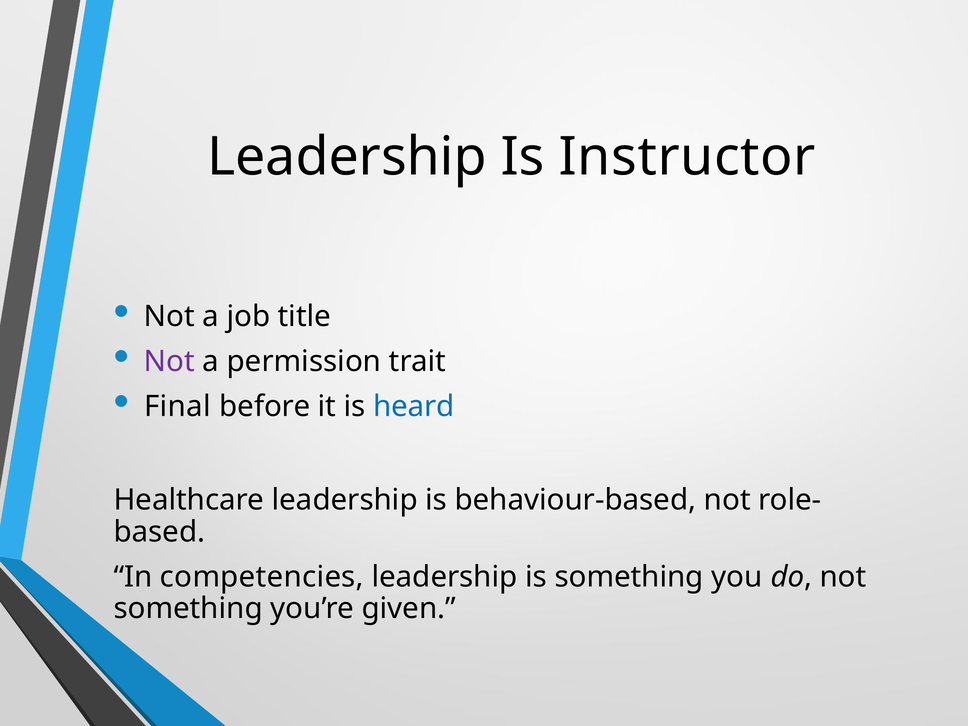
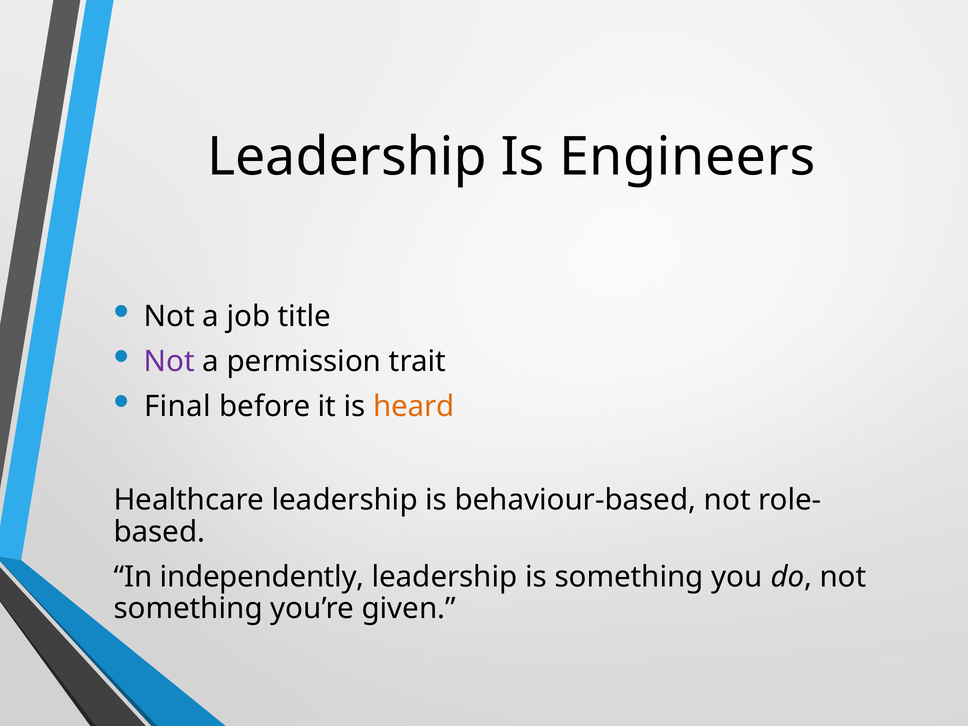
Instructor: Instructor -> Engineers
heard colour: blue -> orange
competencies: competencies -> independently
